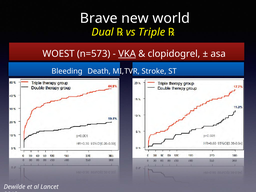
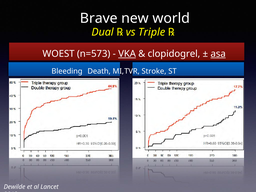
asa underline: none -> present
